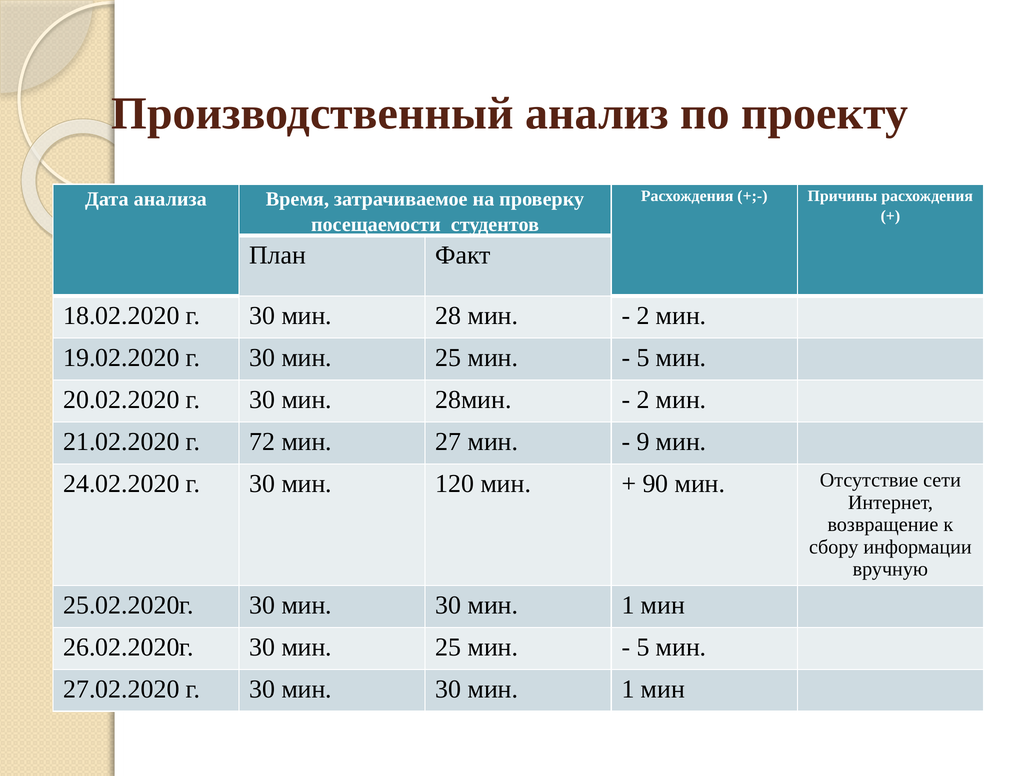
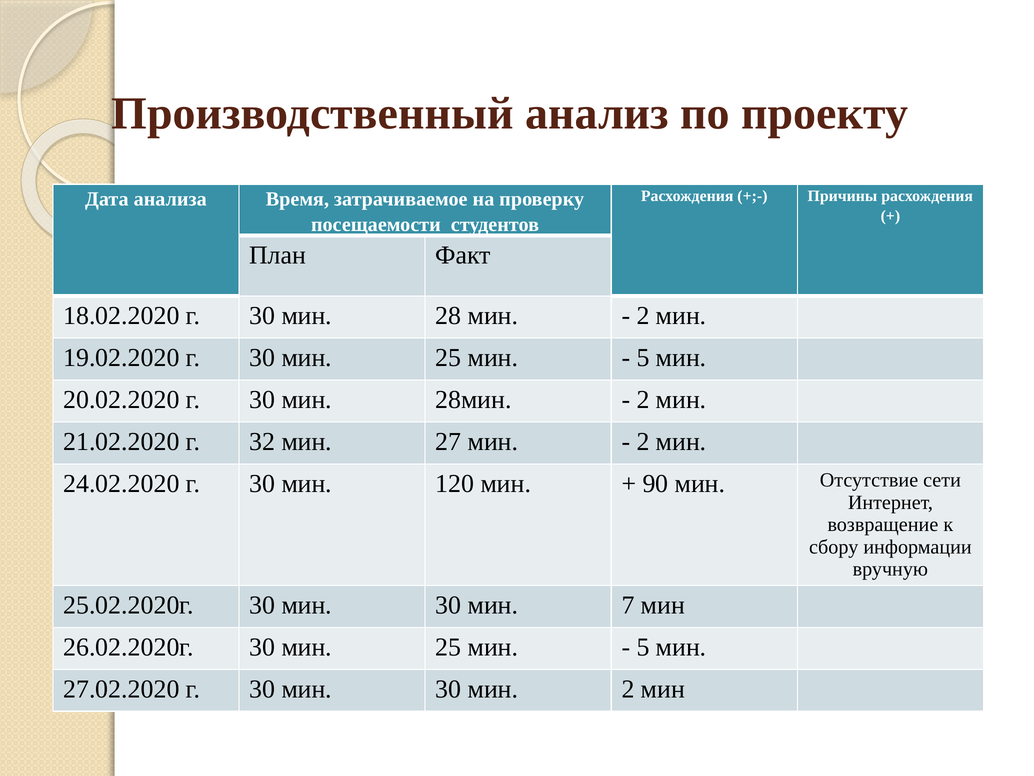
72: 72 -> 32
9 at (643, 441): 9 -> 2
1 at (628, 605): 1 -> 7
1 at (628, 689): 1 -> 2
